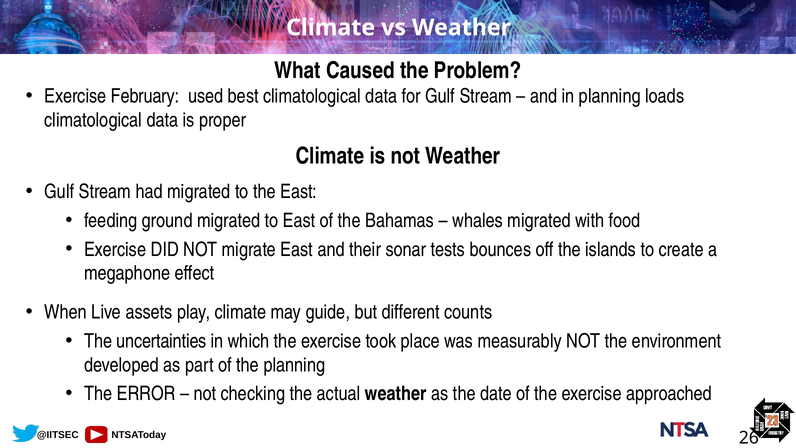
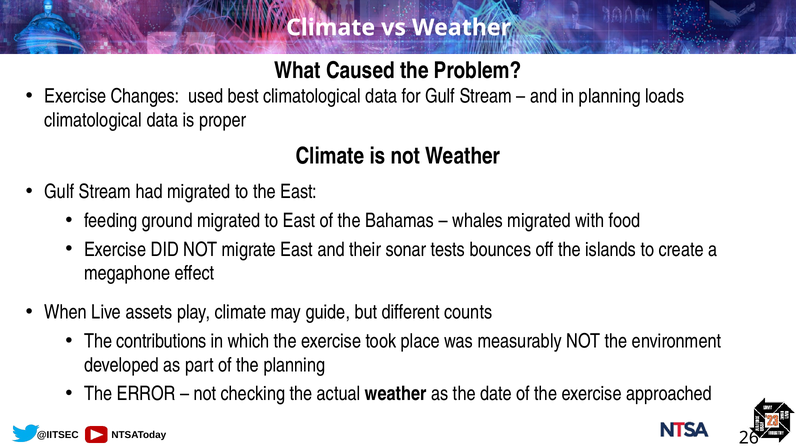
February: February -> Changes
uncertainties: uncertainties -> contributions
